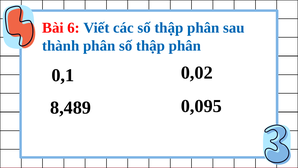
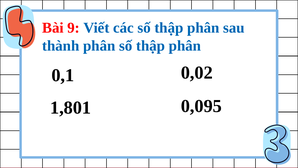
6: 6 -> 9
8,489: 8,489 -> 1,801
